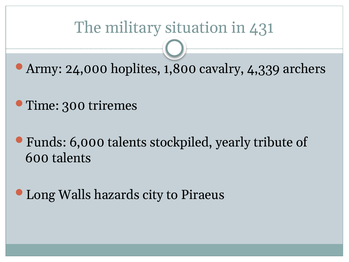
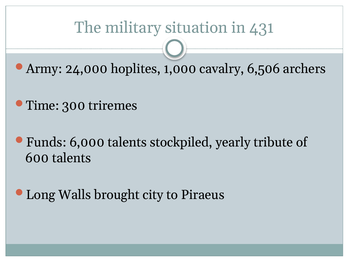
1,800: 1,800 -> 1,000
4,339: 4,339 -> 6,506
hazards: hazards -> brought
